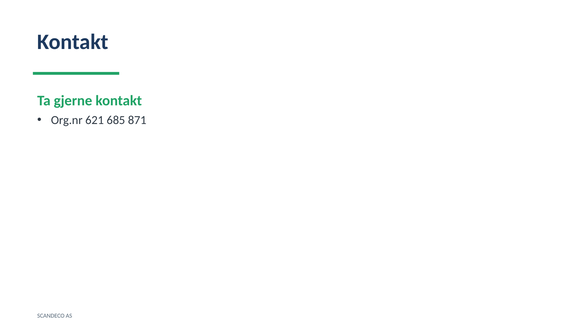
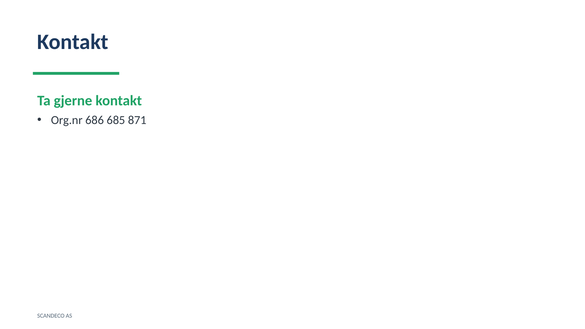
621: 621 -> 686
